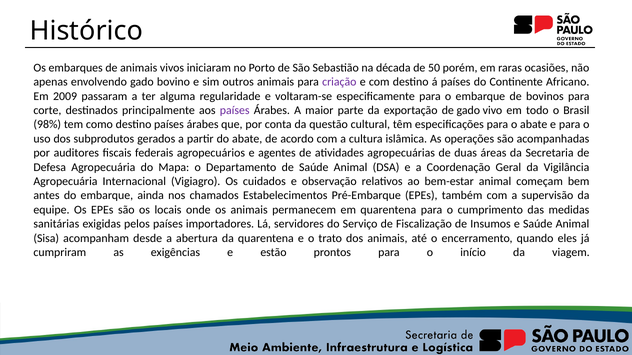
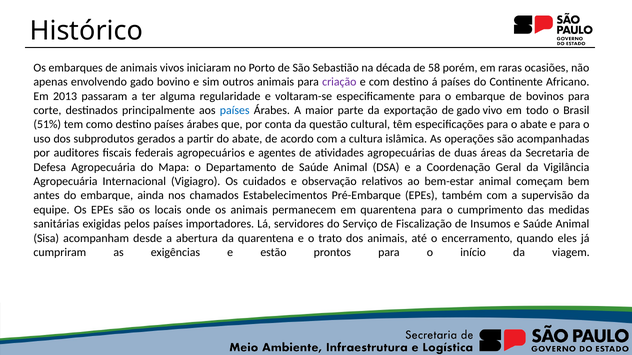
50: 50 -> 58
2009: 2009 -> 2013
países at (235, 110) colour: purple -> blue
98%: 98% -> 51%
